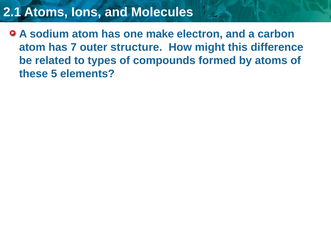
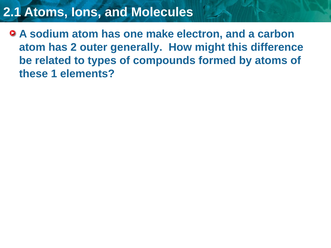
7: 7 -> 2
structure: structure -> generally
5: 5 -> 1
